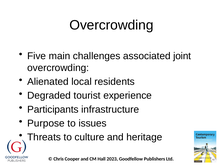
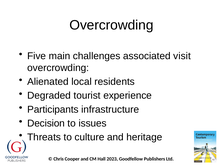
joint: joint -> visit
Purpose: Purpose -> Decision
